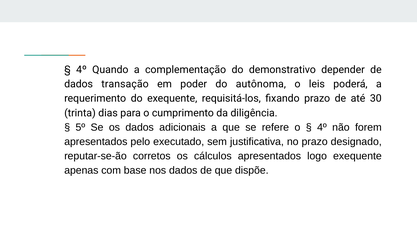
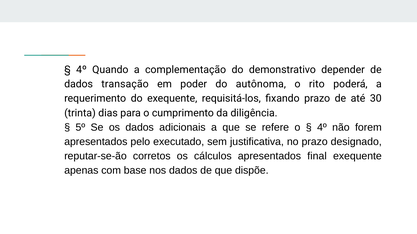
leis: leis -> rito
logo: logo -> final
